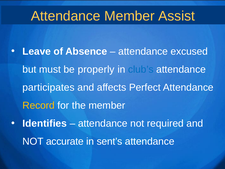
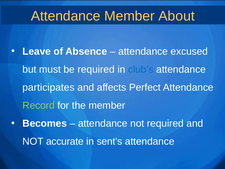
Assist: Assist -> About
be properly: properly -> required
Record colour: yellow -> light green
Identifies: Identifies -> Becomes
